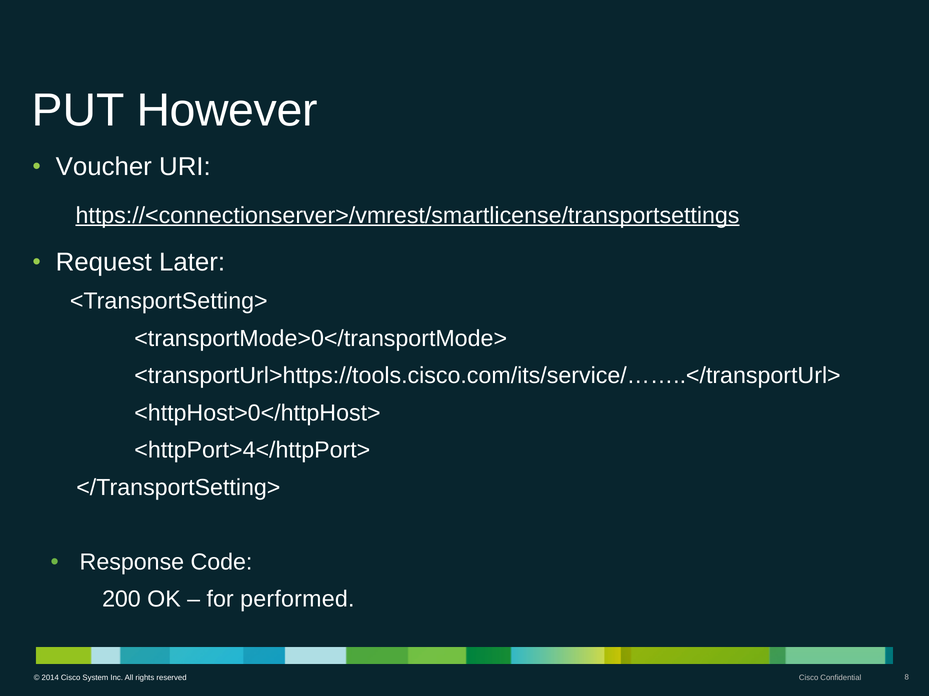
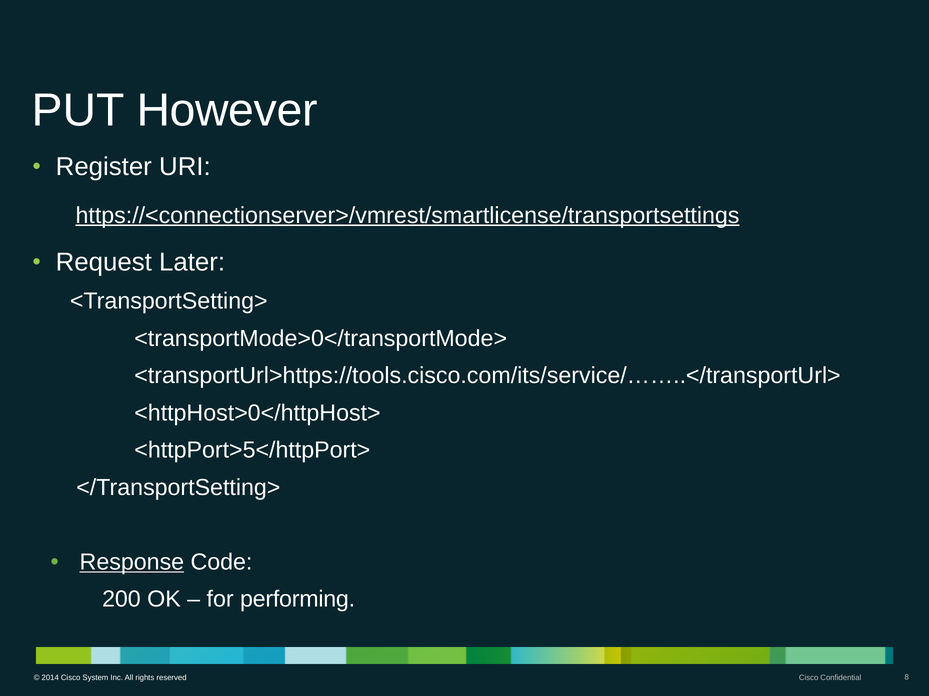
Voucher: Voucher -> Register
<httpPort>4</httpPort>: <httpPort>4</httpPort> -> <httpPort>5</httpPort>
Response underline: none -> present
performed: performed -> performing
